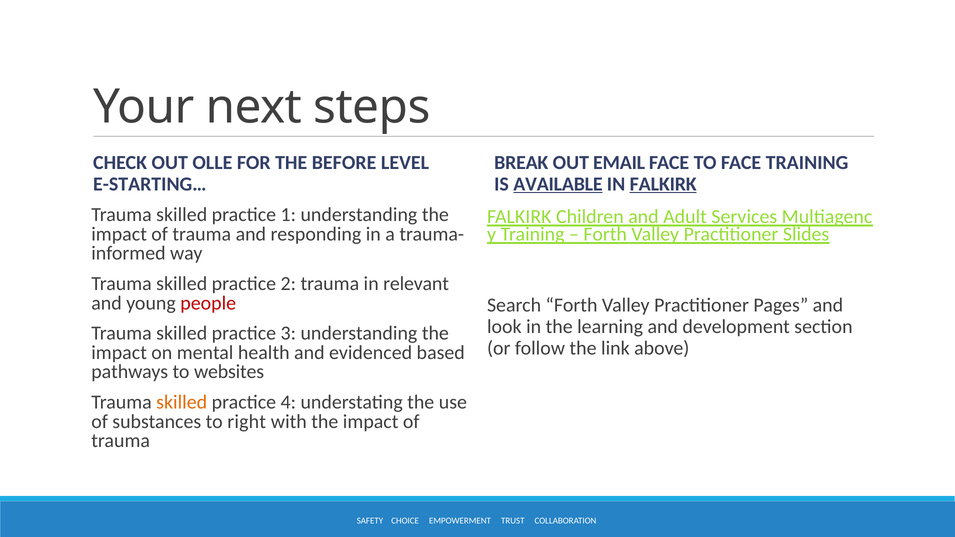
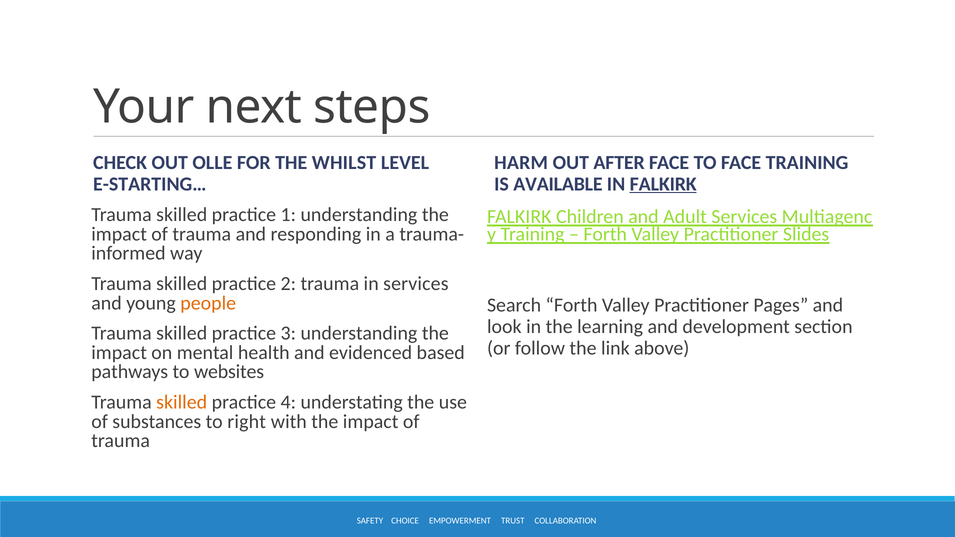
BEFORE: BEFORE -> WHILST
BREAK: BREAK -> HARM
EMAIL: EMAIL -> AFTER
AVAILABLE underline: present -> none
in relevant: relevant -> services
people colour: red -> orange
